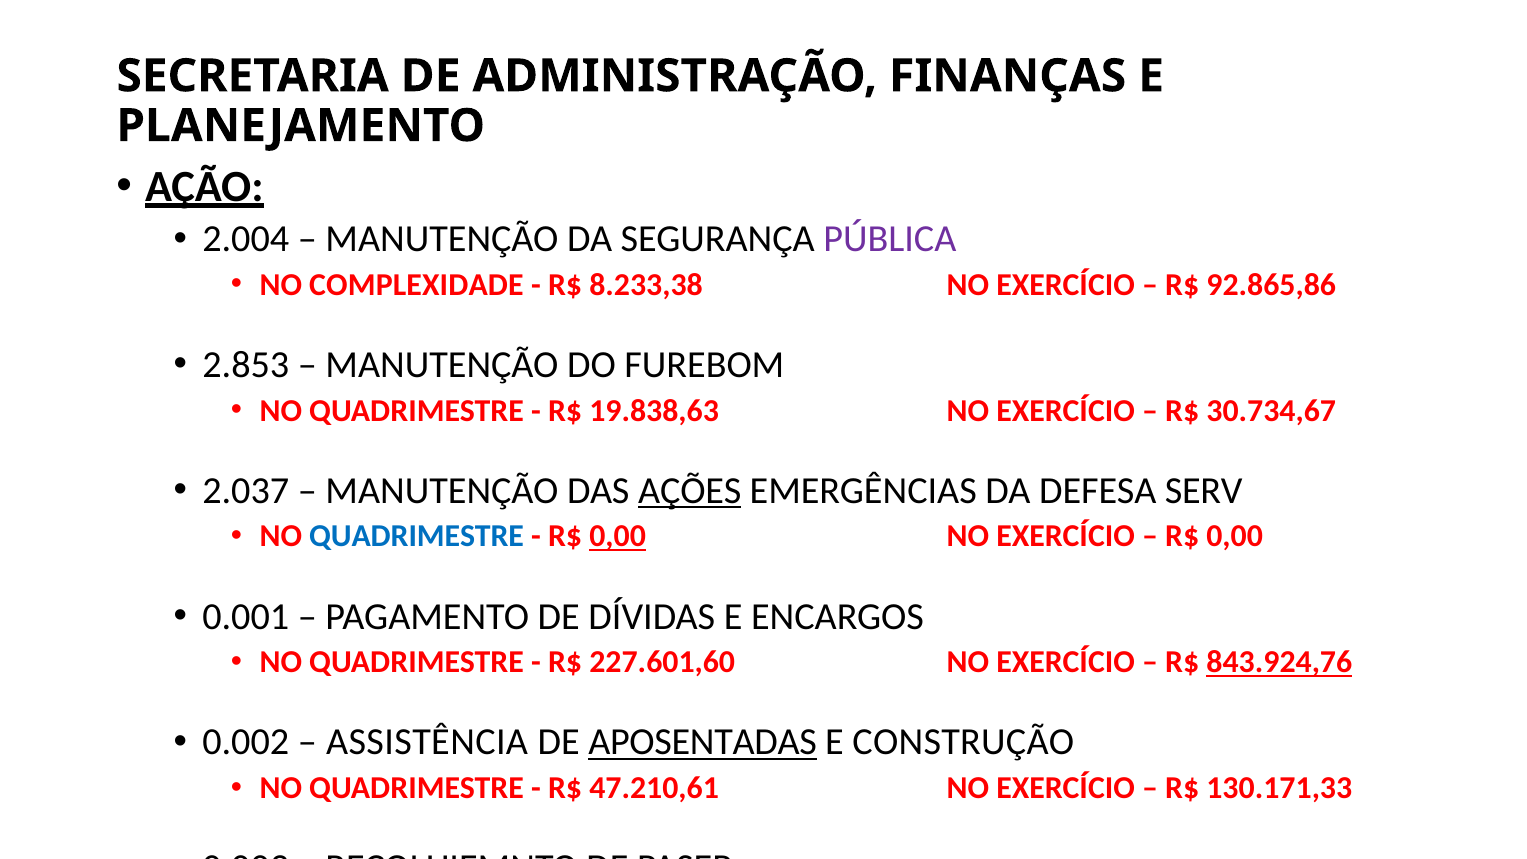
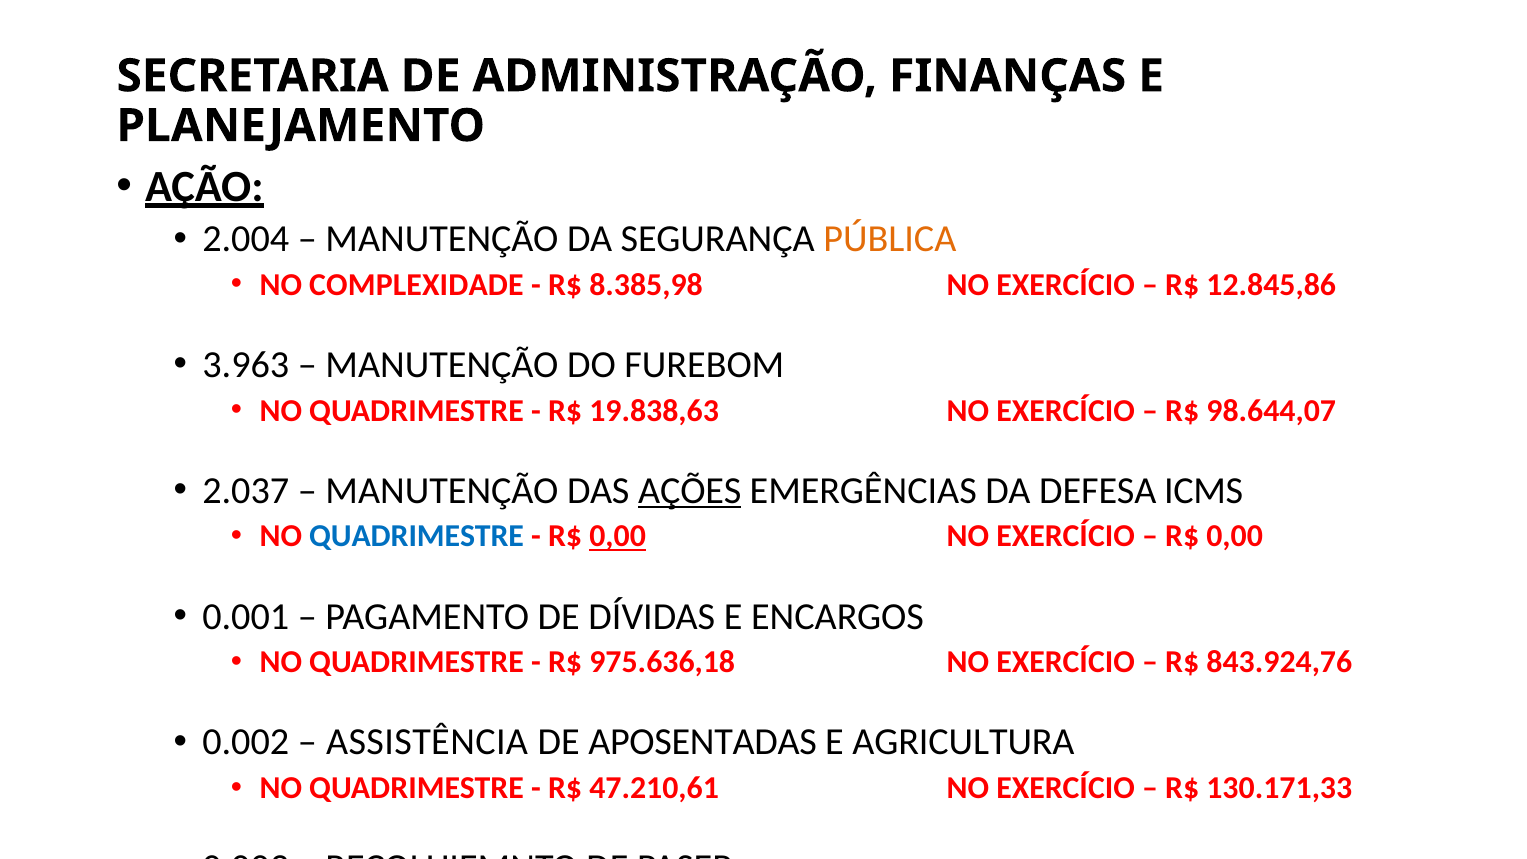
PÚBLICA colour: purple -> orange
8.233,38: 8.233,38 -> 8.385,98
92.865,86: 92.865,86 -> 12.845,86
2.853: 2.853 -> 3.963
30.734,67: 30.734,67 -> 98.644,07
SERV: SERV -> ICMS
227.601,60: 227.601,60 -> 975.636,18
843.924,76 underline: present -> none
APOSENTADAS underline: present -> none
CONSTRUÇÃO: CONSTRUÇÃO -> AGRICULTURA
